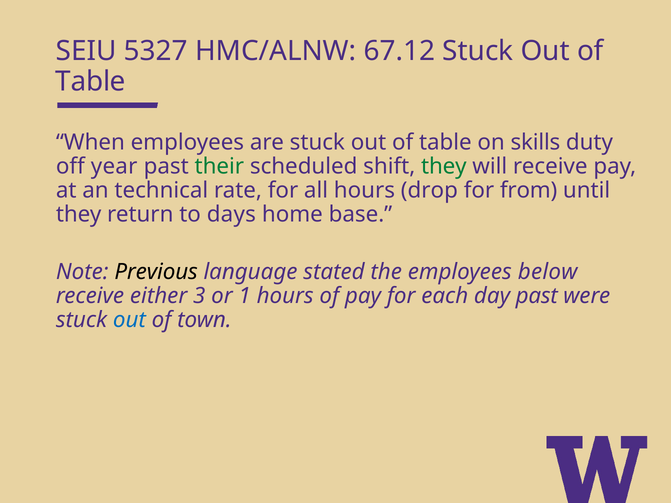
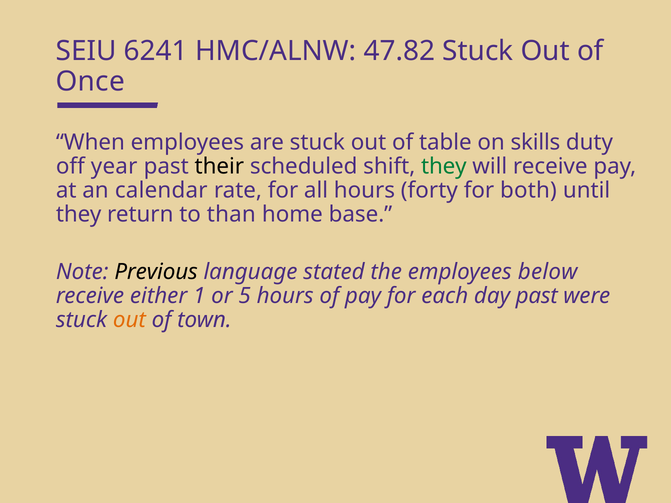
5327: 5327 -> 6241
67.12: 67.12 -> 47.82
Table at (91, 81): Table -> Once
their colour: green -> black
technical: technical -> calendar
drop: drop -> forty
from: from -> both
days: days -> than
3: 3 -> 1
1: 1 -> 5
out at (129, 320) colour: blue -> orange
